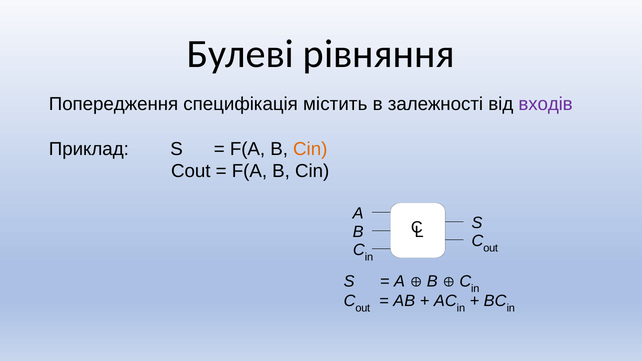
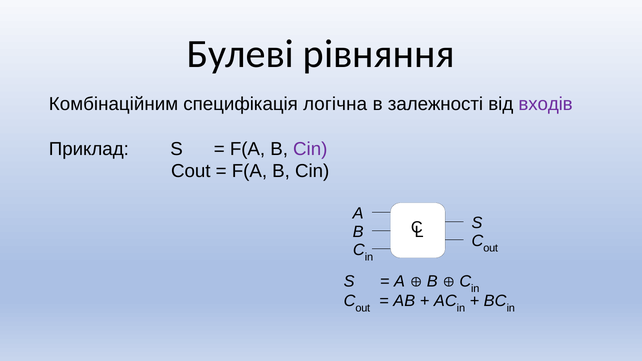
Попередження: Попередження -> Комбінаційним
містить: містить -> логічна
Cin at (310, 149) colour: orange -> purple
